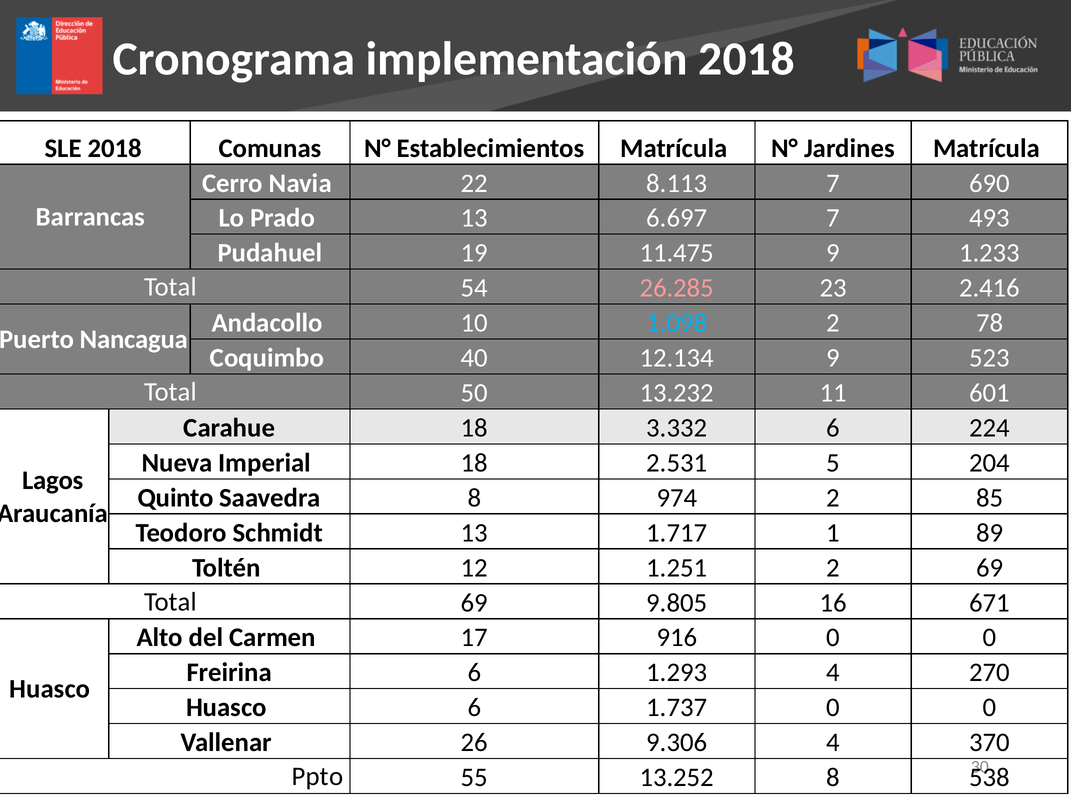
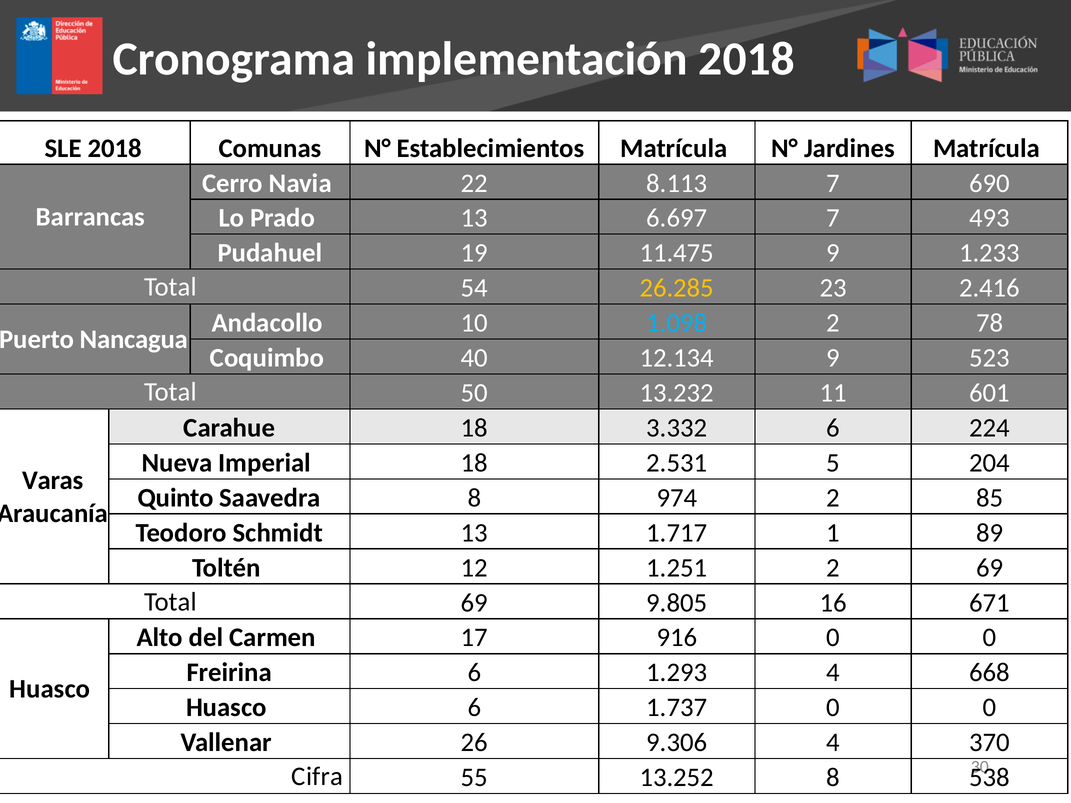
26.285 colour: pink -> yellow
Lagos: Lagos -> Varas
270: 270 -> 668
Ppto: Ppto -> Cifra
